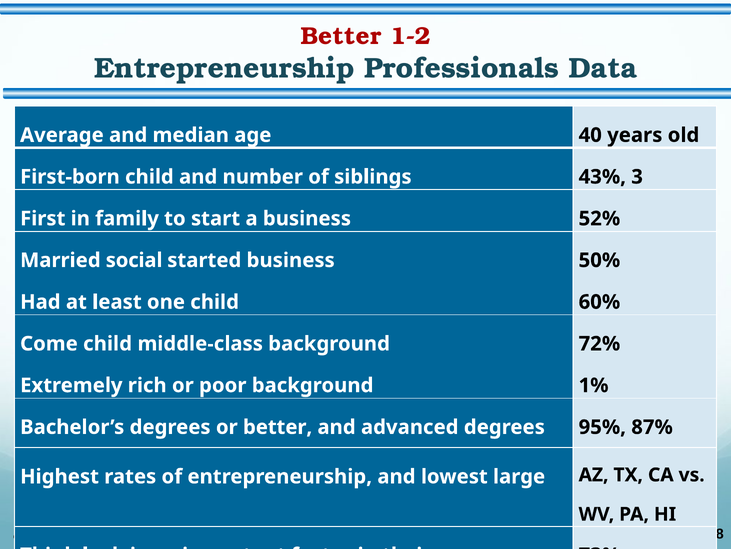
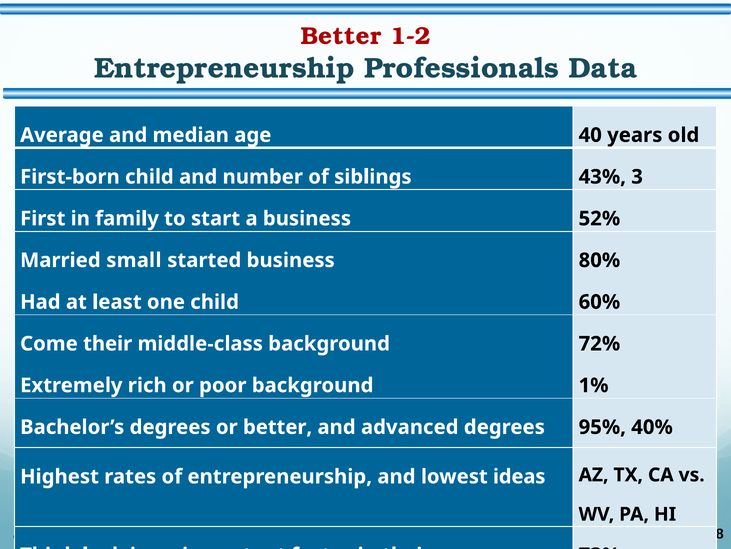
social: social -> small
50%: 50% -> 80%
Come child: child -> their
87%: 87% -> 40%
large: large -> ideas
